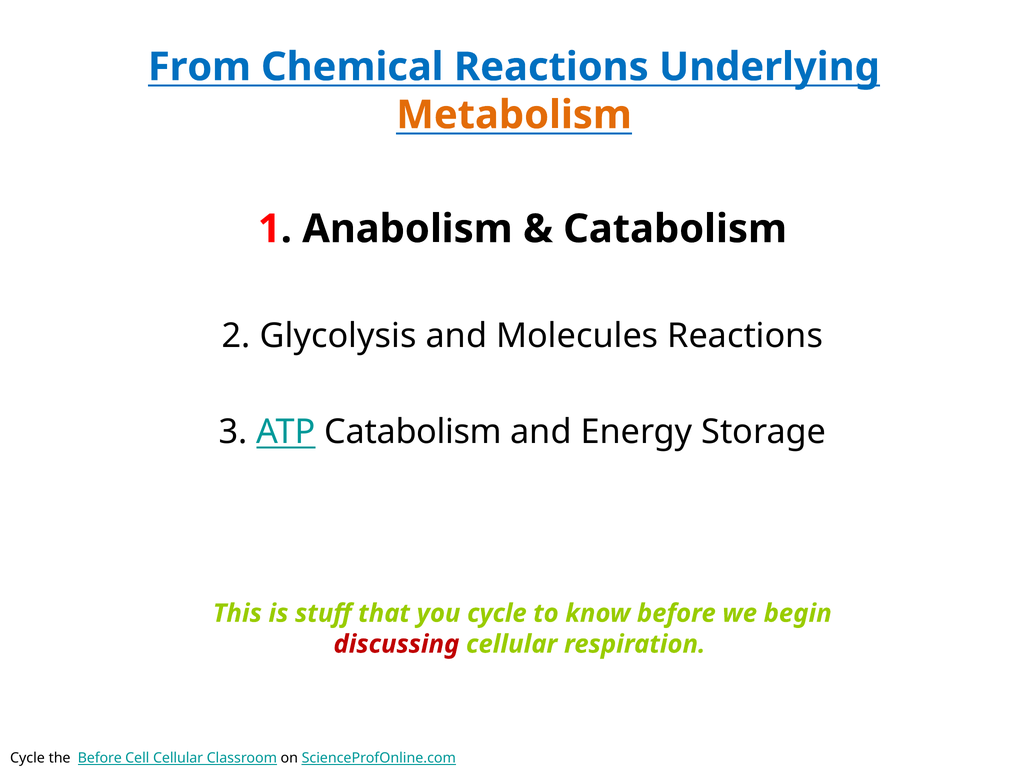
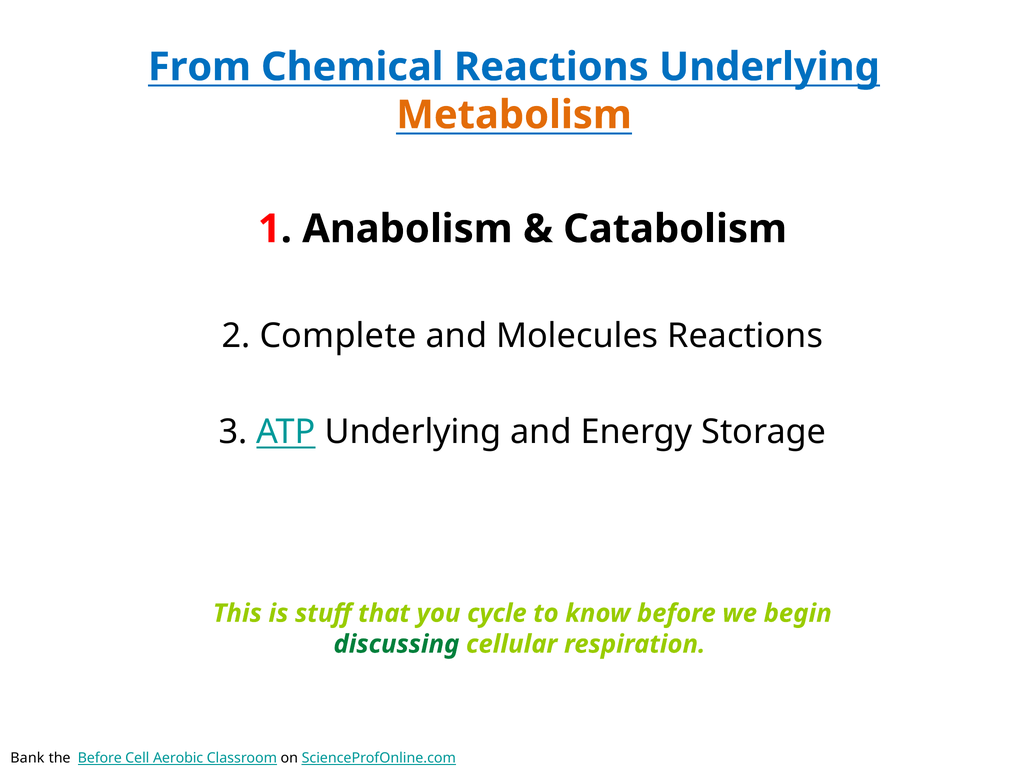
Glycolysis: Glycolysis -> Complete
ATP Catabolism: Catabolism -> Underlying
discussing colour: red -> green
Cycle at (27, 758): Cycle -> Bank
Cell Cellular: Cellular -> Aerobic
